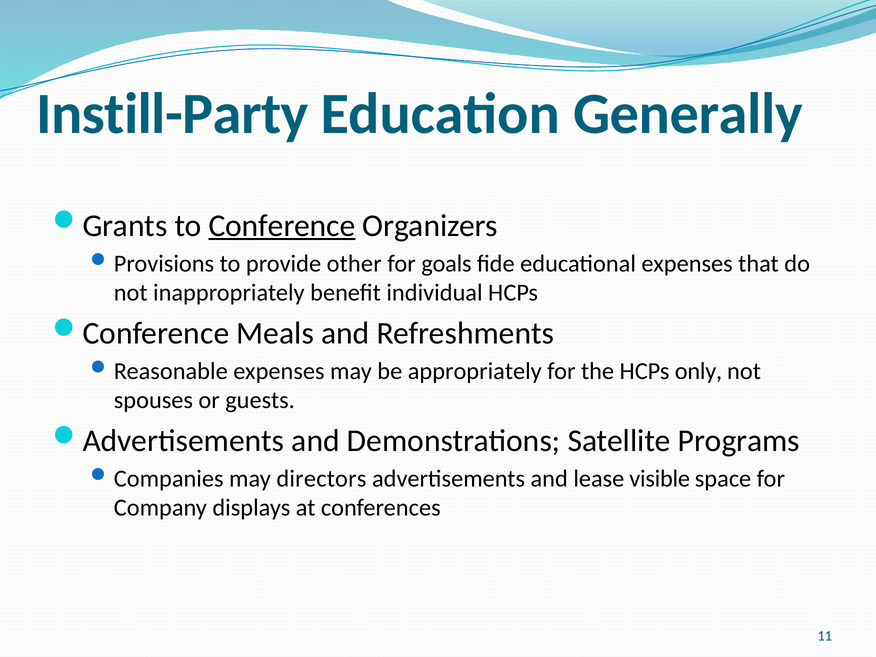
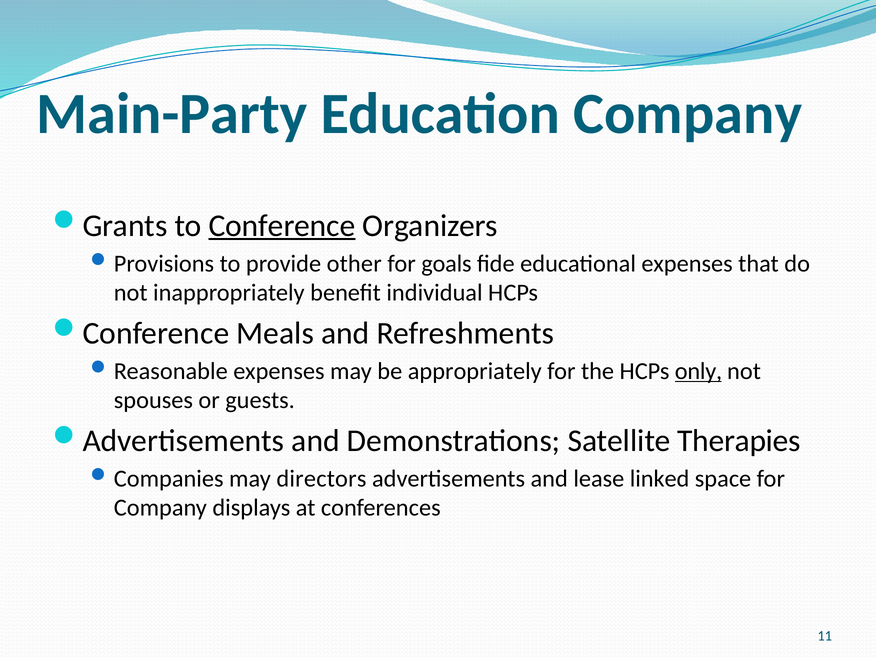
Instill-Party: Instill-Party -> Main-Party
Education Generally: Generally -> Company
only underline: none -> present
Programs: Programs -> Therapies
visible: visible -> linked
